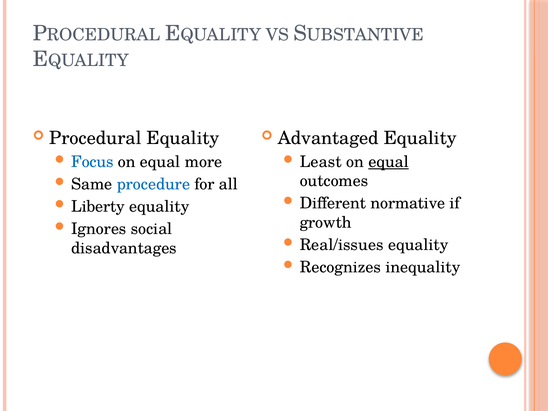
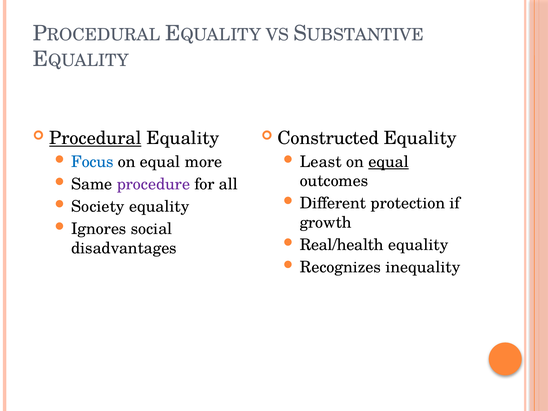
Procedural underline: none -> present
Advantaged: Advantaged -> Constructed
procedure colour: blue -> purple
normative: normative -> protection
Liberty: Liberty -> Society
Real/issues: Real/issues -> Real/health
